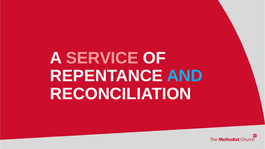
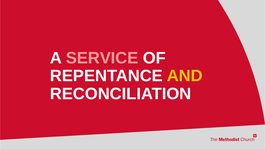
AND colour: light blue -> yellow
